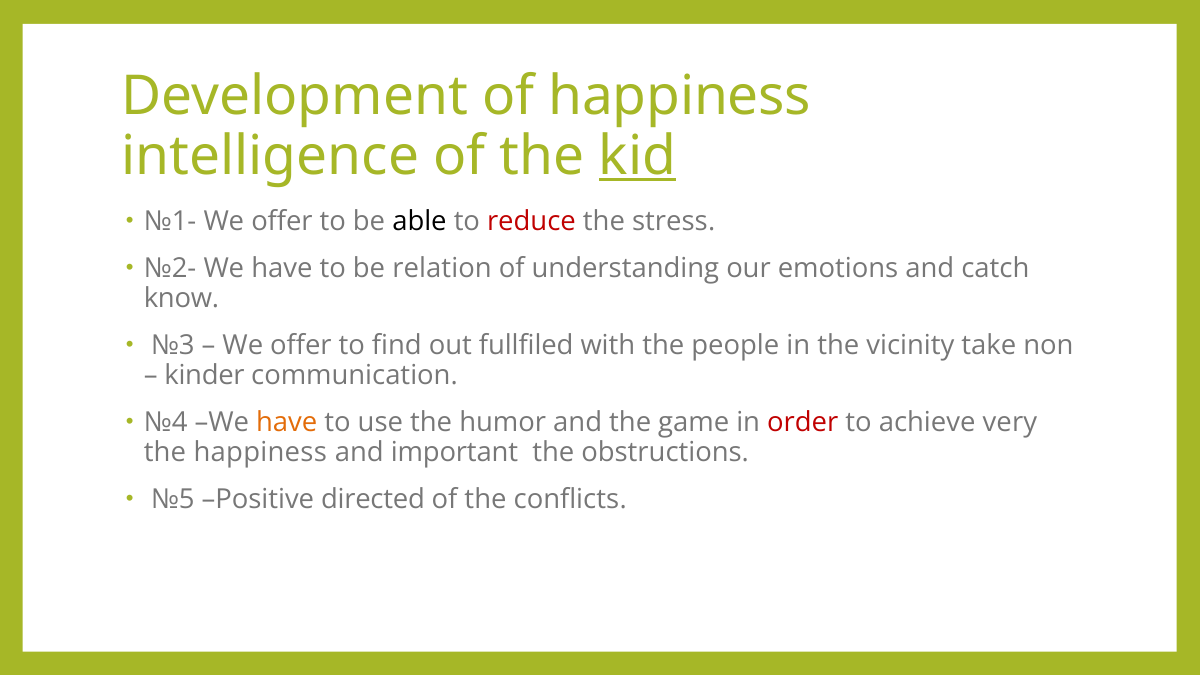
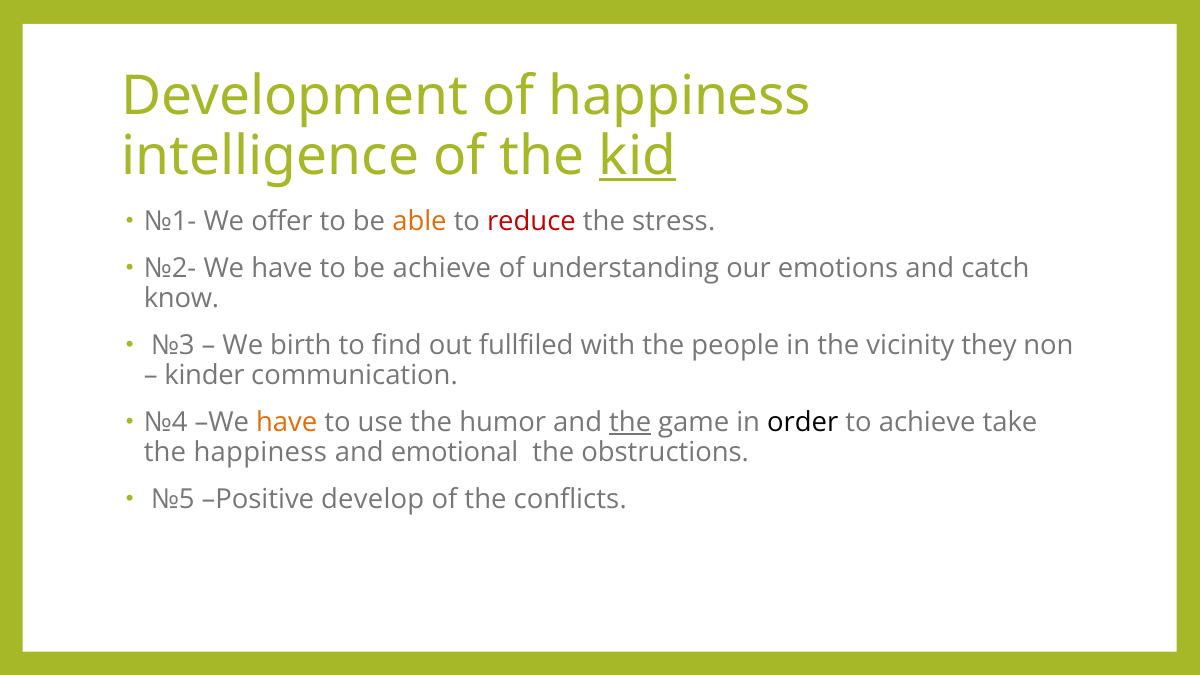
able colour: black -> orange
be relation: relation -> achieve
offer at (301, 346): offer -> birth
take: take -> they
the at (630, 422) underline: none -> present
order colour: red -> black
very: very -> take
important: important -> emotional
directed: directed -> develop
